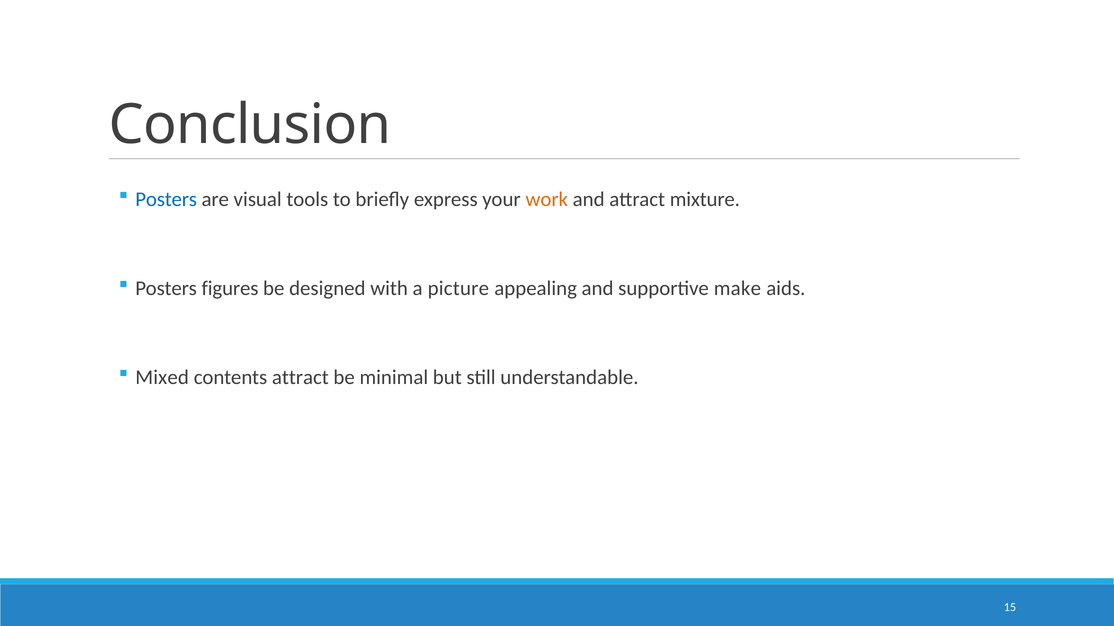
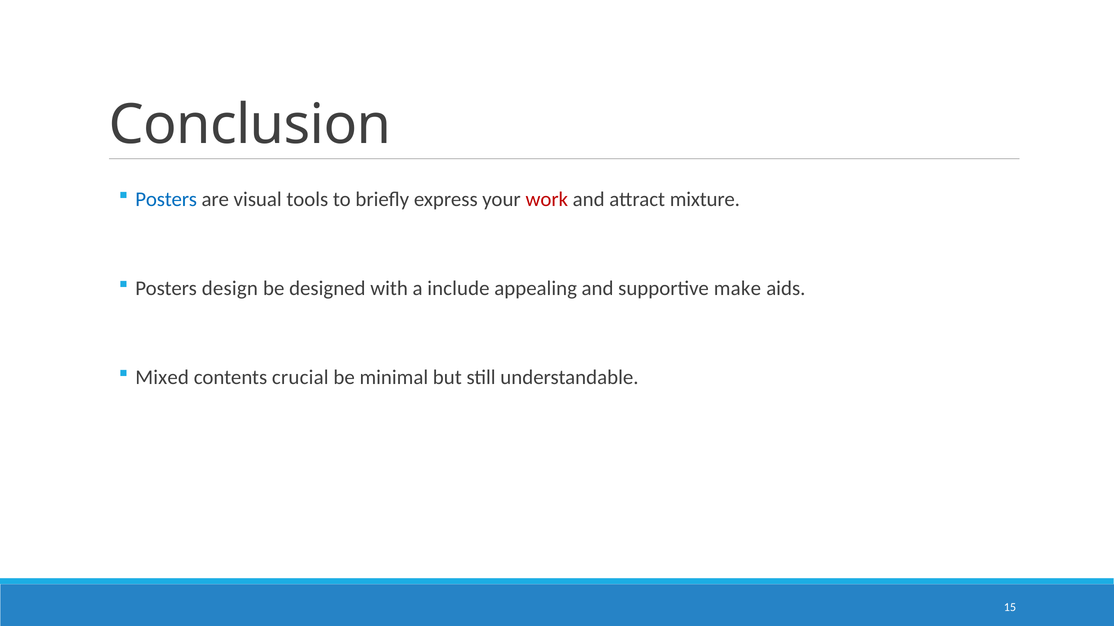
work colour: orange -> red
figures: figures -> design
picture: picture -> include
contents attract: attract -> crucial
